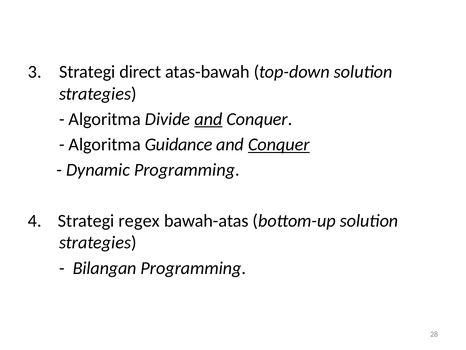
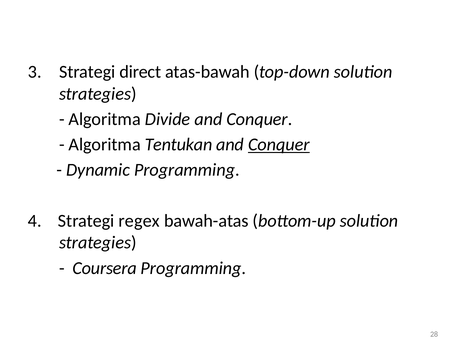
and at (208, 119) underline: present -> none
Guidance: Guidance -> Tentukan
Bilangan: Bilangan -> Coursera
